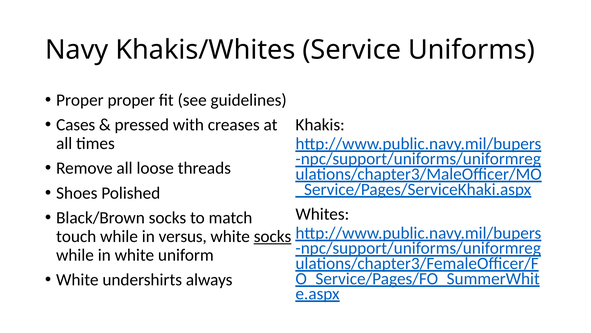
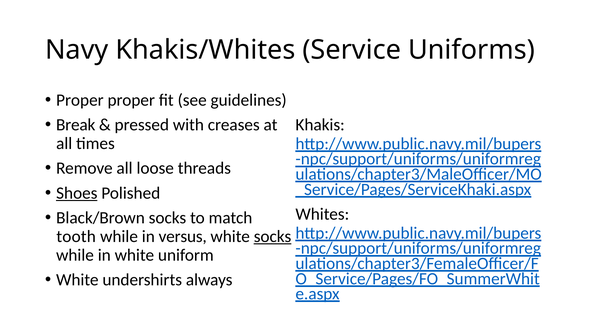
Cases: Cases -> Break
Shoes underline: none -> present
touch: touch -> tooth
